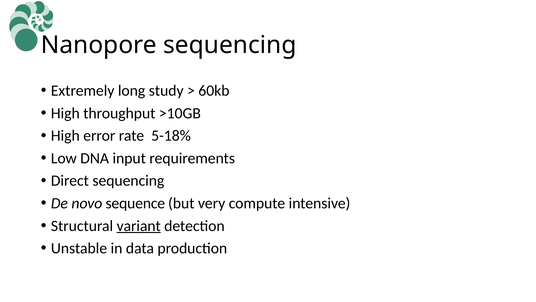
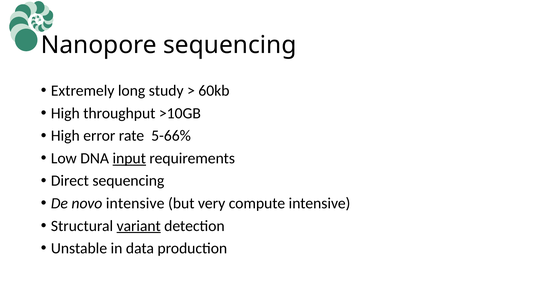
5-18%: 5-18% -> 5-66%
input underline: none -> present
novo sequence: sequence -> intensive
